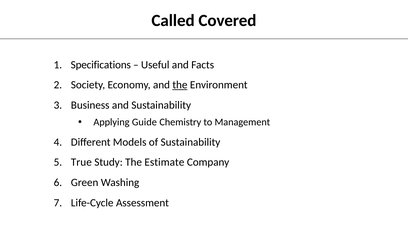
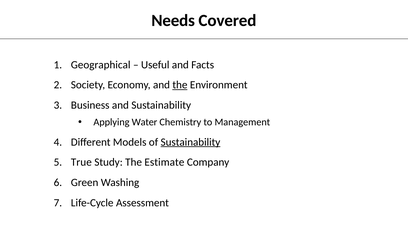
Called: Called -> Needs
Specifications: Specifications -> Geographical
Guide: Guide -> Water
Sustainability at (190, 142) underline: none -> present
